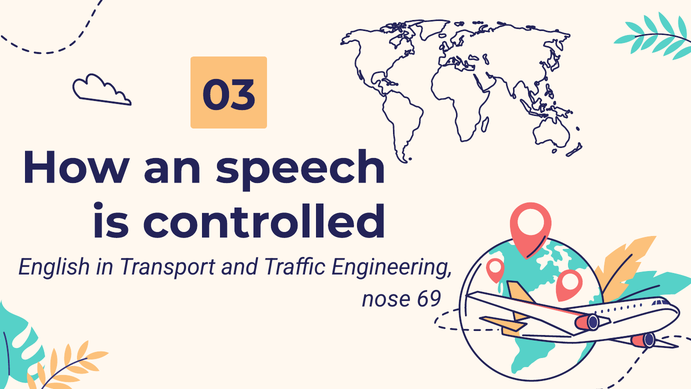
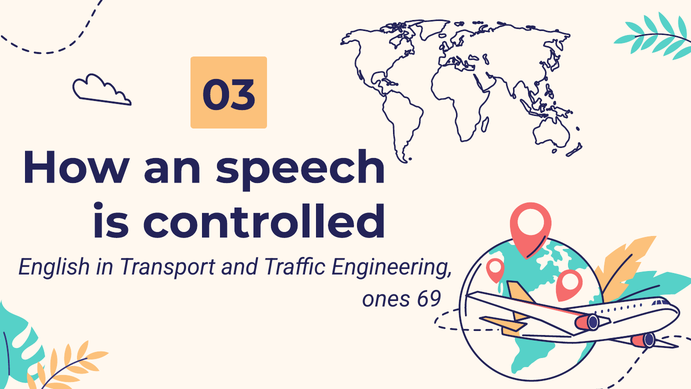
nose: nose -> ones
